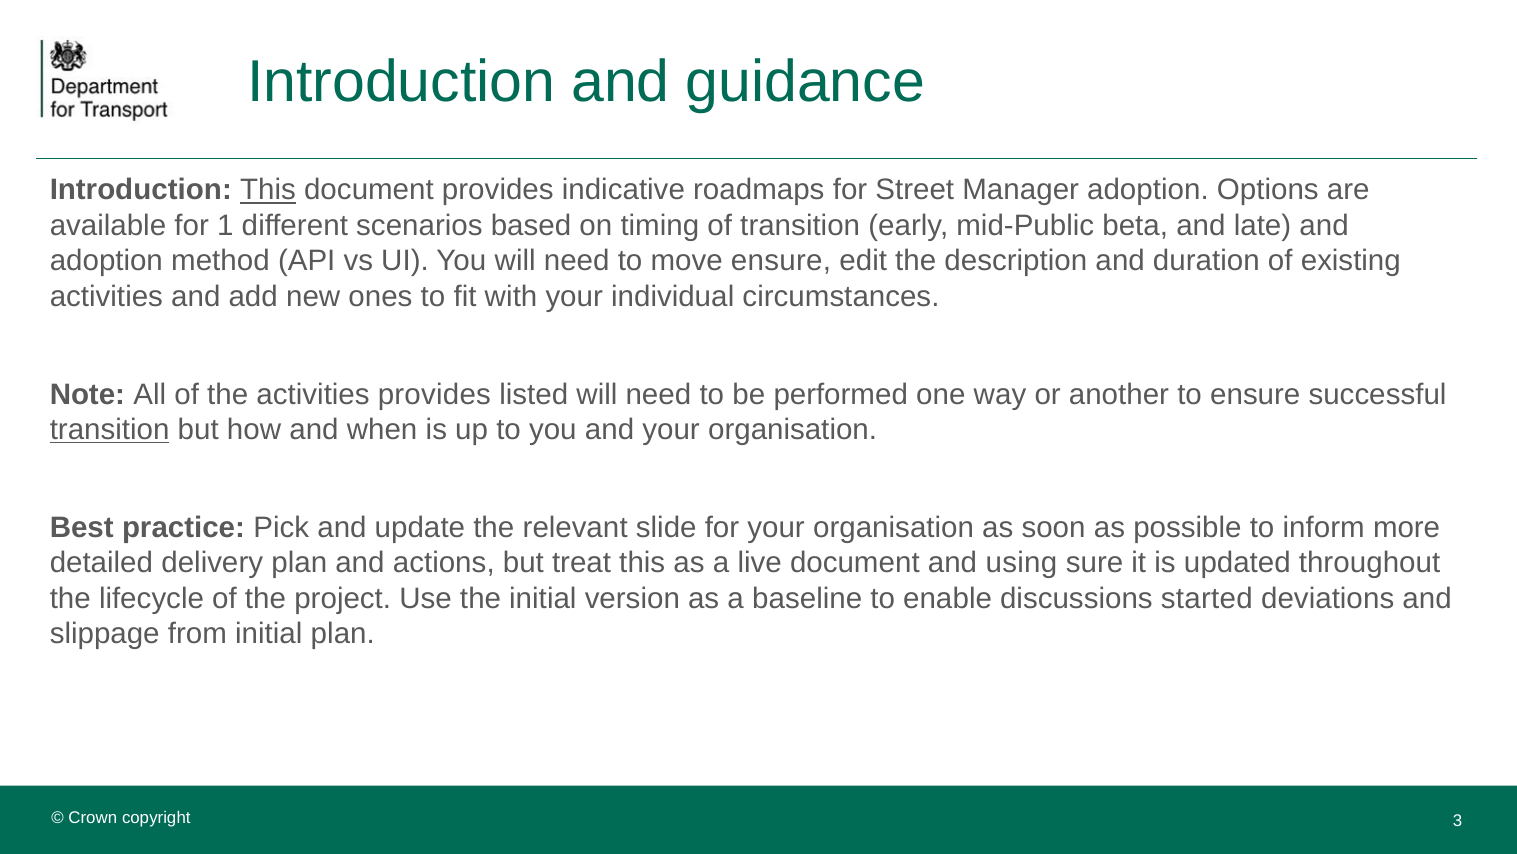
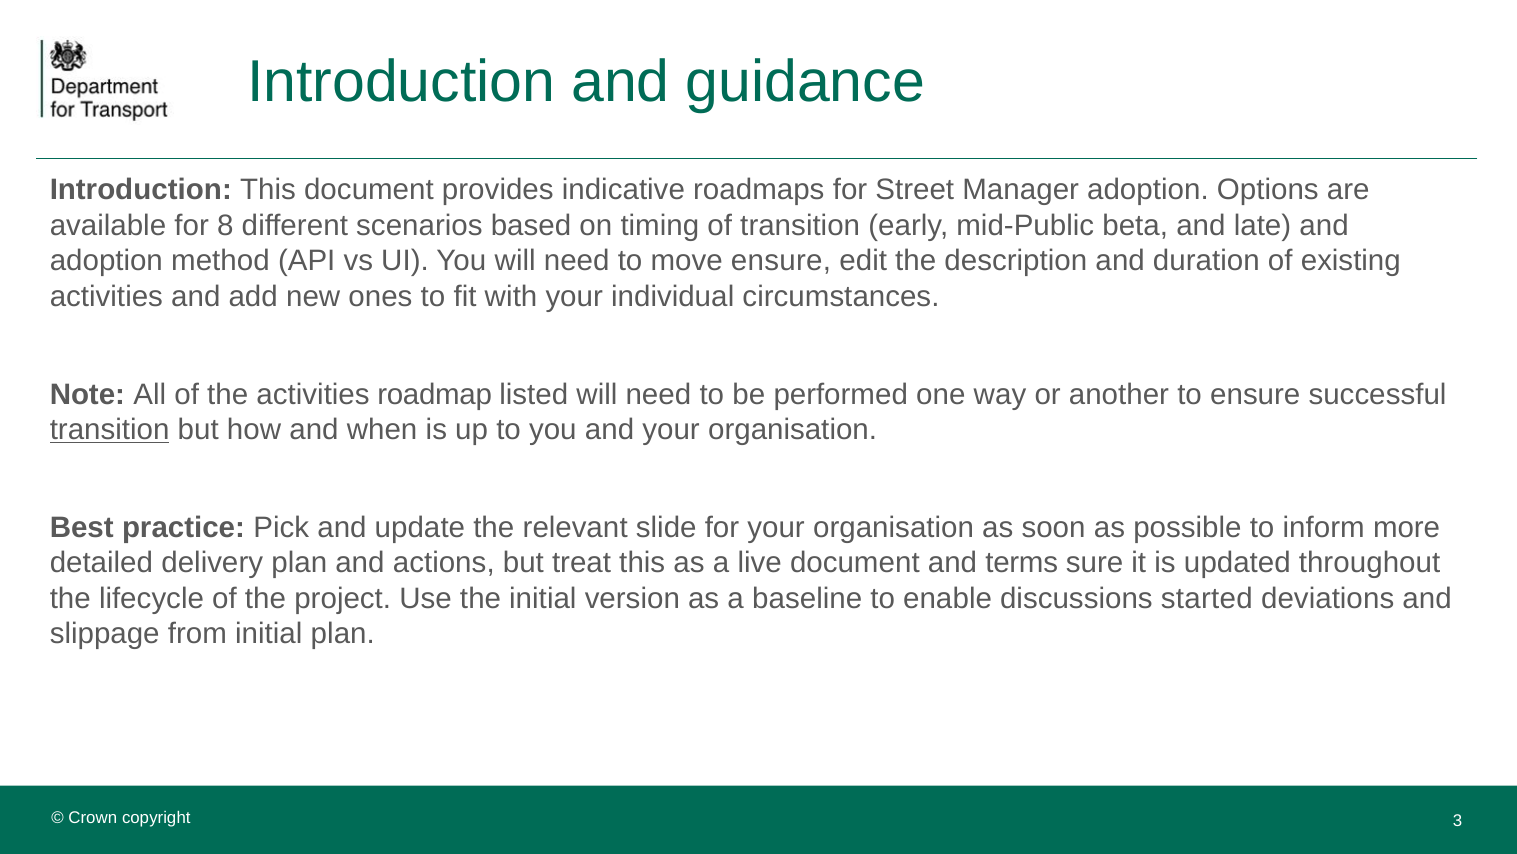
This at (268, 190) underline: present -> none
1: 1 -> 8
activities provides: provides -> roadmap
using: using -> terms
